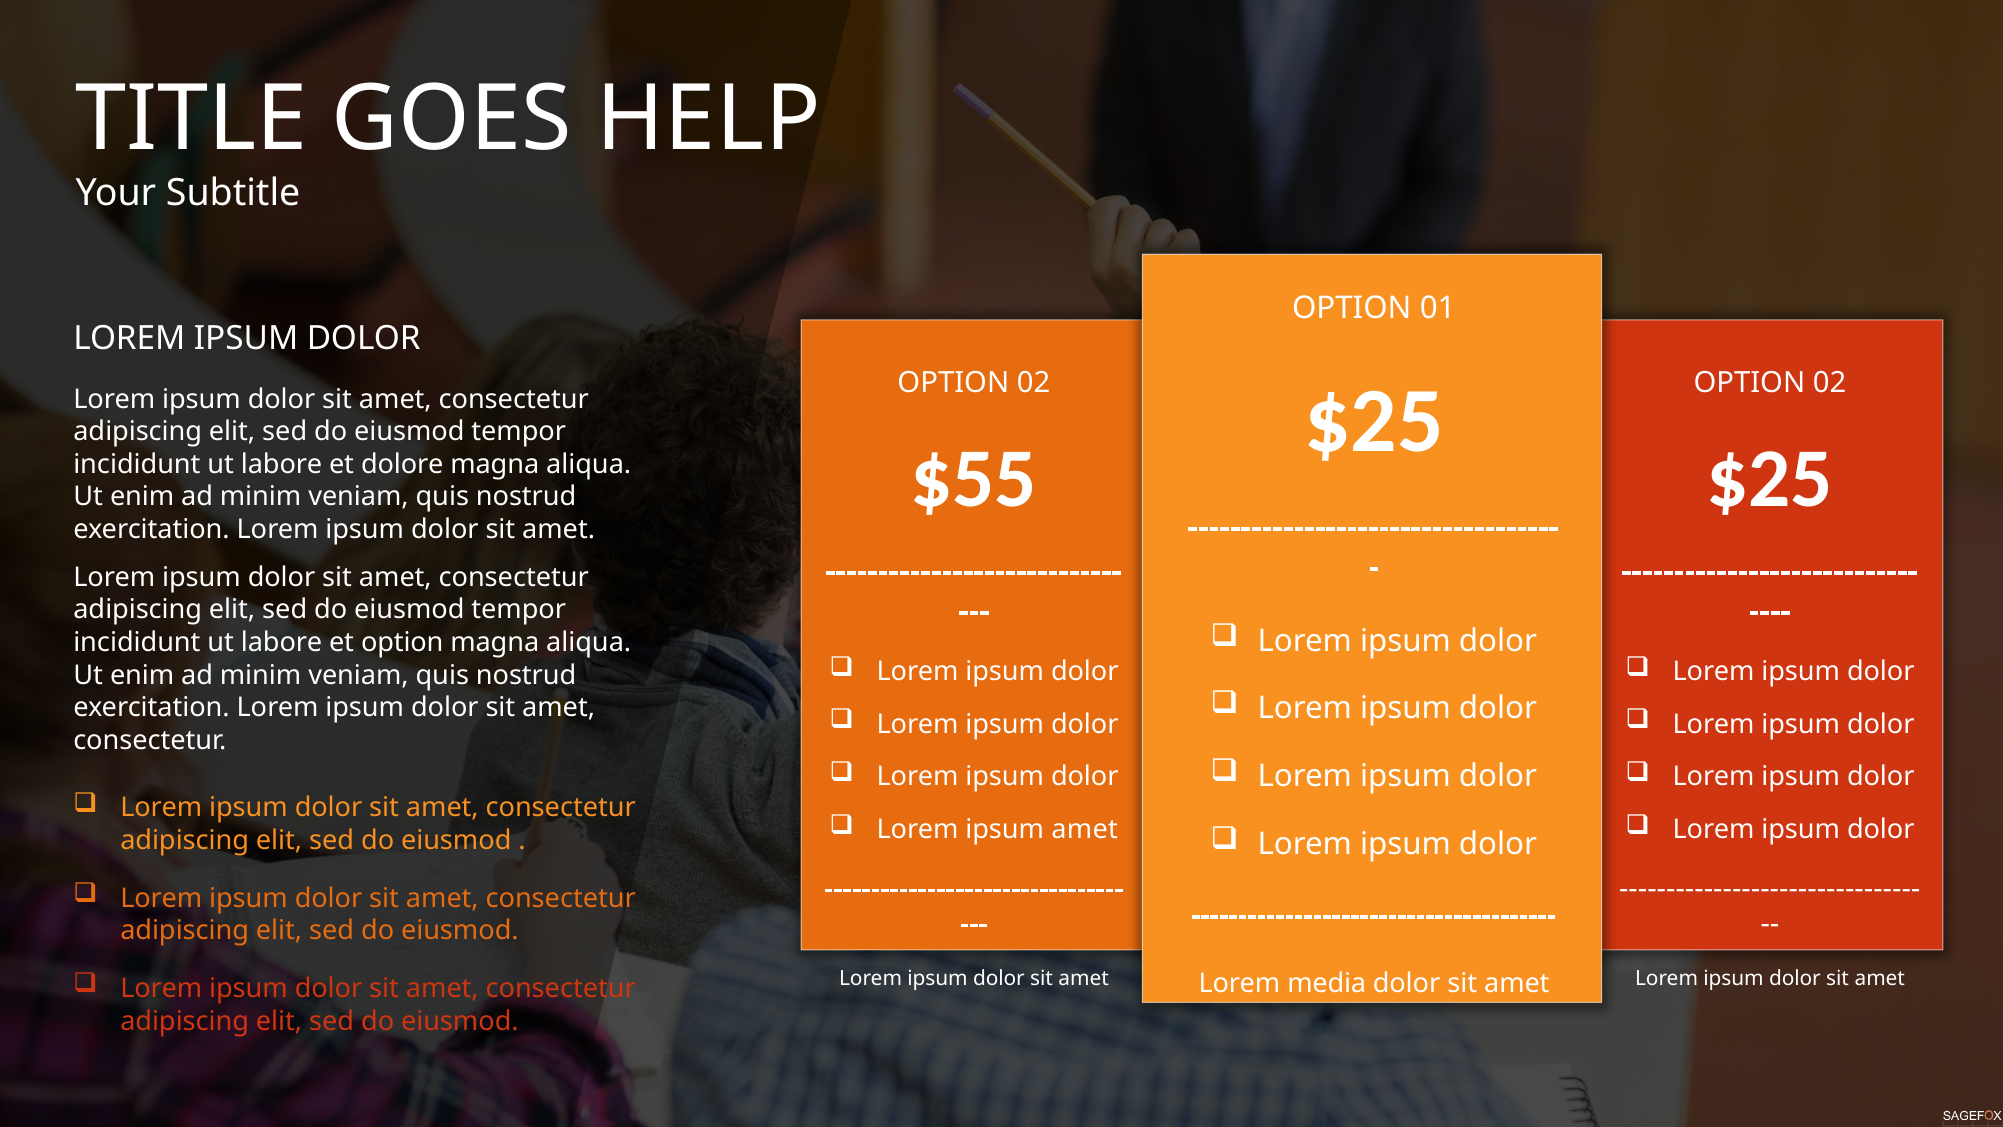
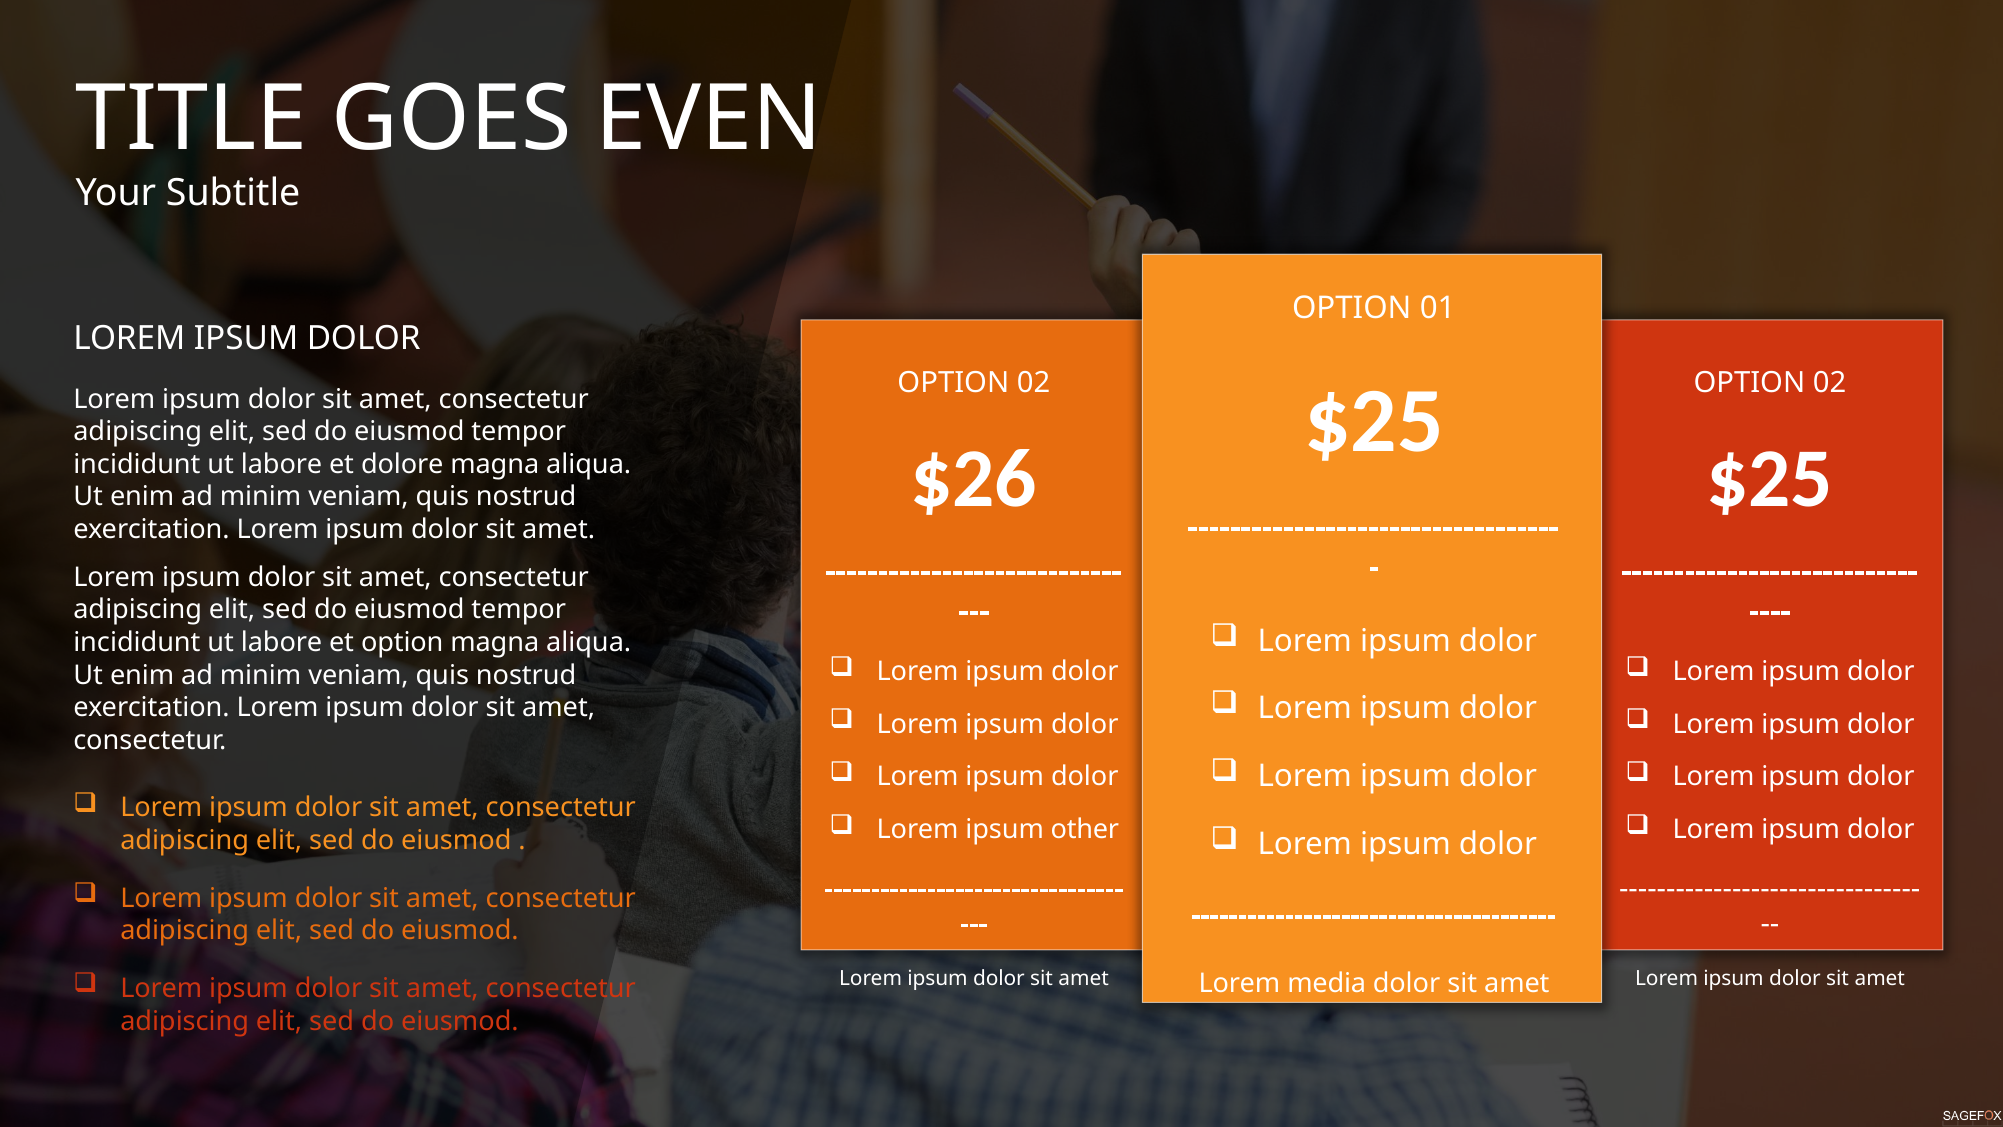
HELP: HELP -> EVEN
$55: $55 -> $26
ipsum amet: amet -> other
